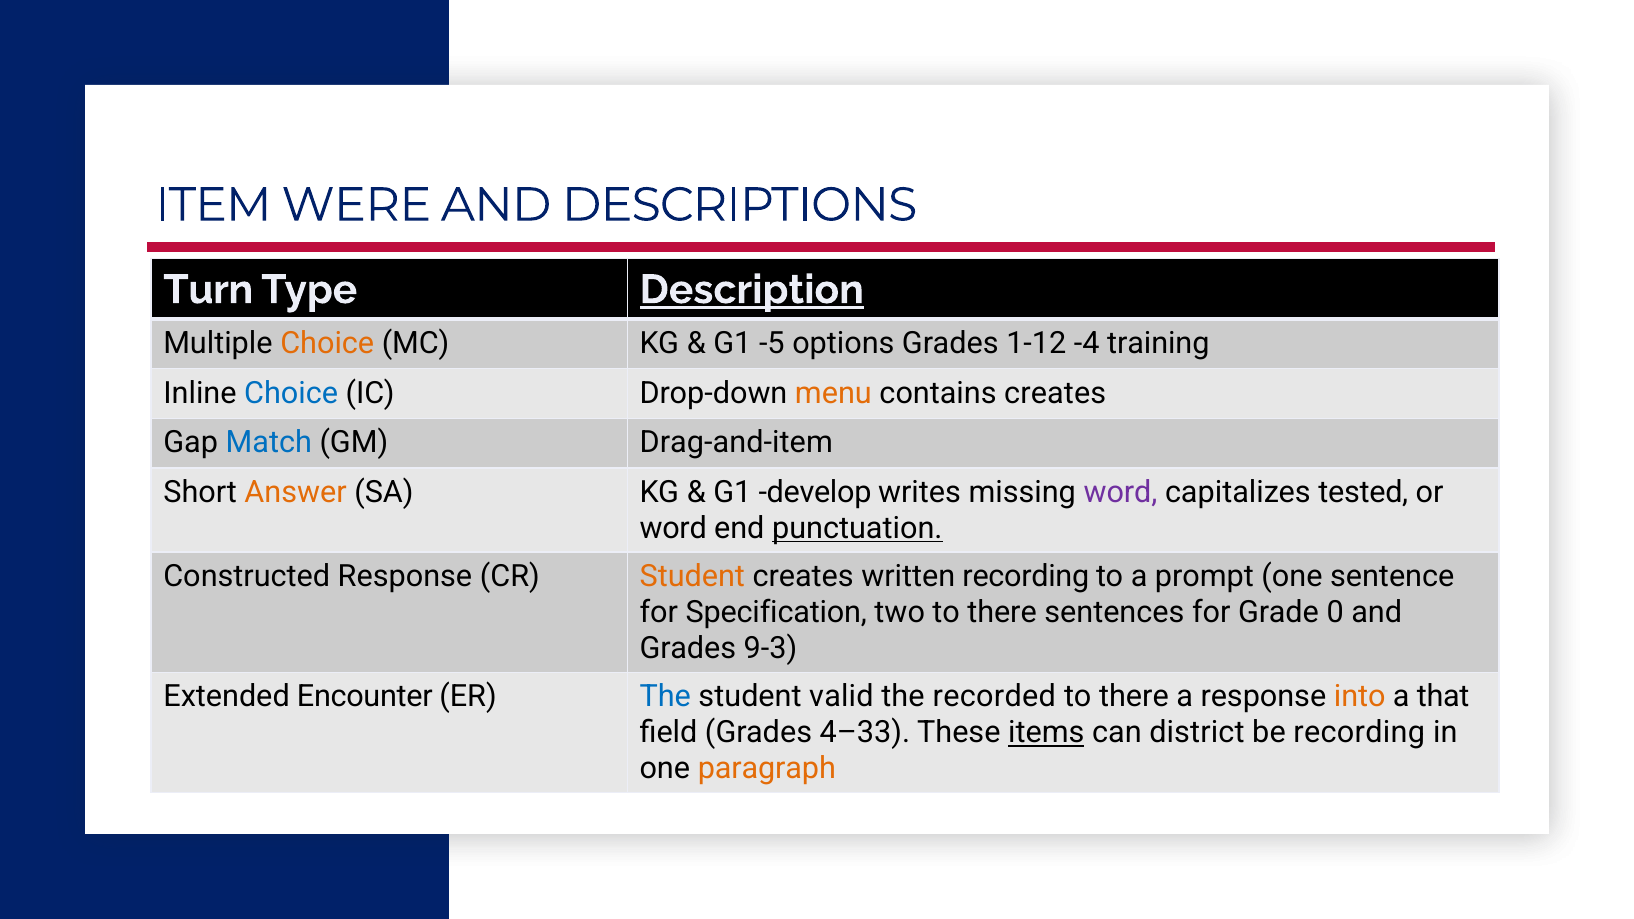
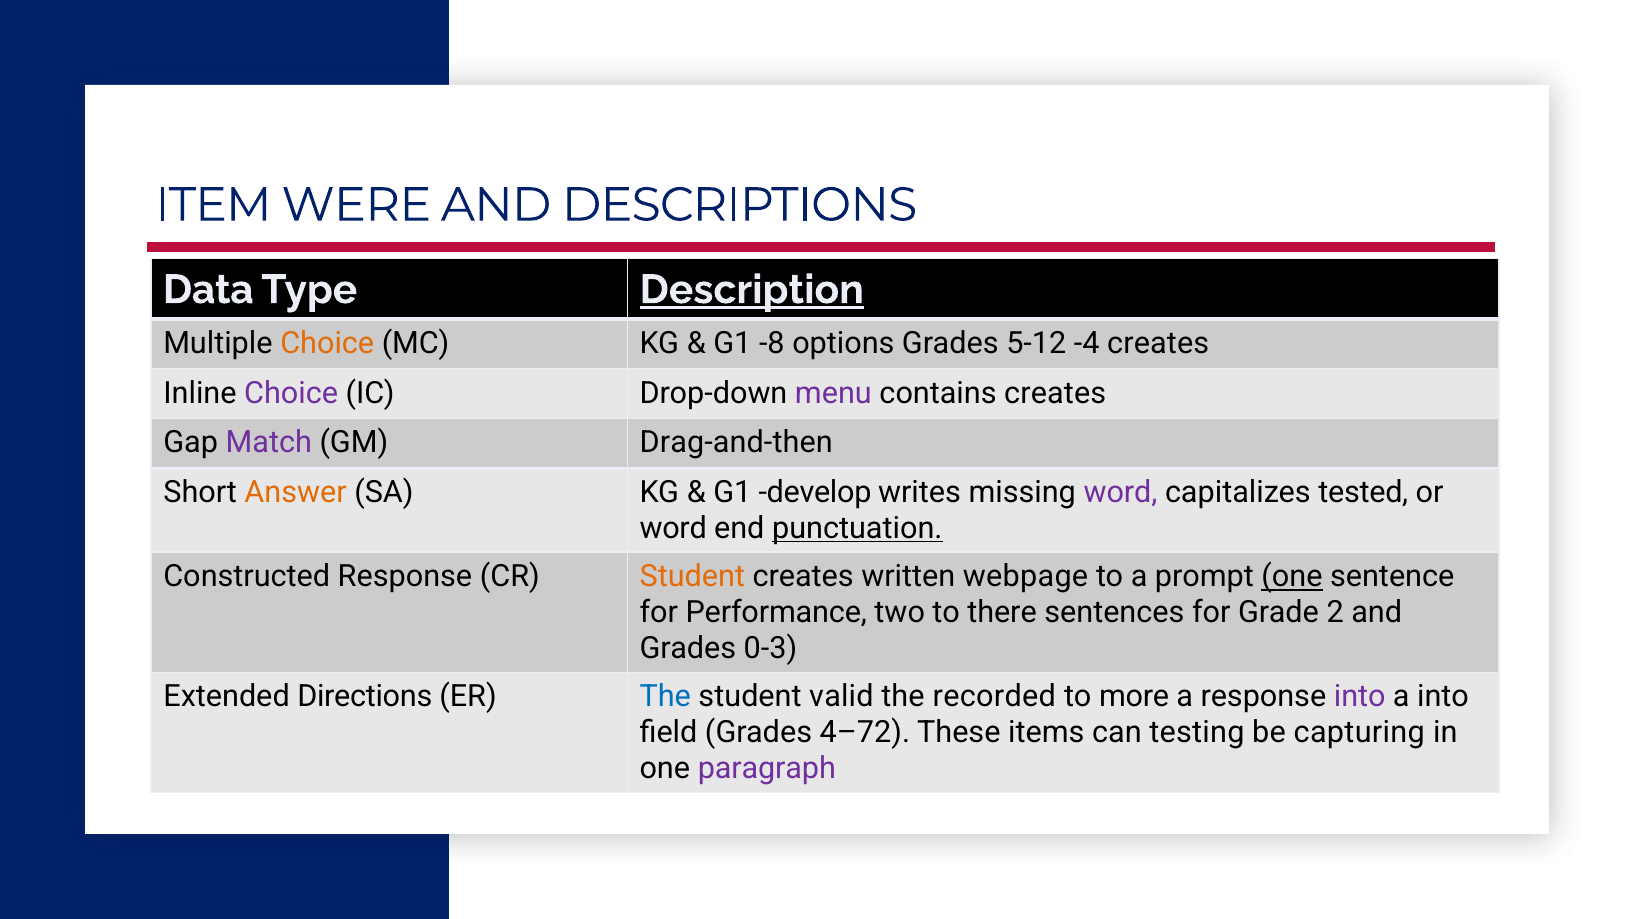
Turn: Turn -> Data
-5: -5 -> -8
1-12: 1-12 -> 5-12
-4 training: training -> creates
Choice at (291, 393) colour: blue -> purple
menu colour: orange -> purple
Match colour: blue -> purple
Drag-and-item: Drag-and-item -> Drag-and-then
written recording: recording -> webpage
one at (1292, 577) underline: none -> present
Specification: Specification -> Performance
0: 0 -> 2
9-3: 9-3 -> 0-3
Encounter: Encounter -> Directions
there at (1134, 697): there -> more
into at (1360, 697) colour: orange -> purple
a that: that -> into
4–33: 4–33 -> 4–72
items underline: present -> none
district: district -> testing
be recording: recording -> capturing
paragraph colour: orange -> purple
